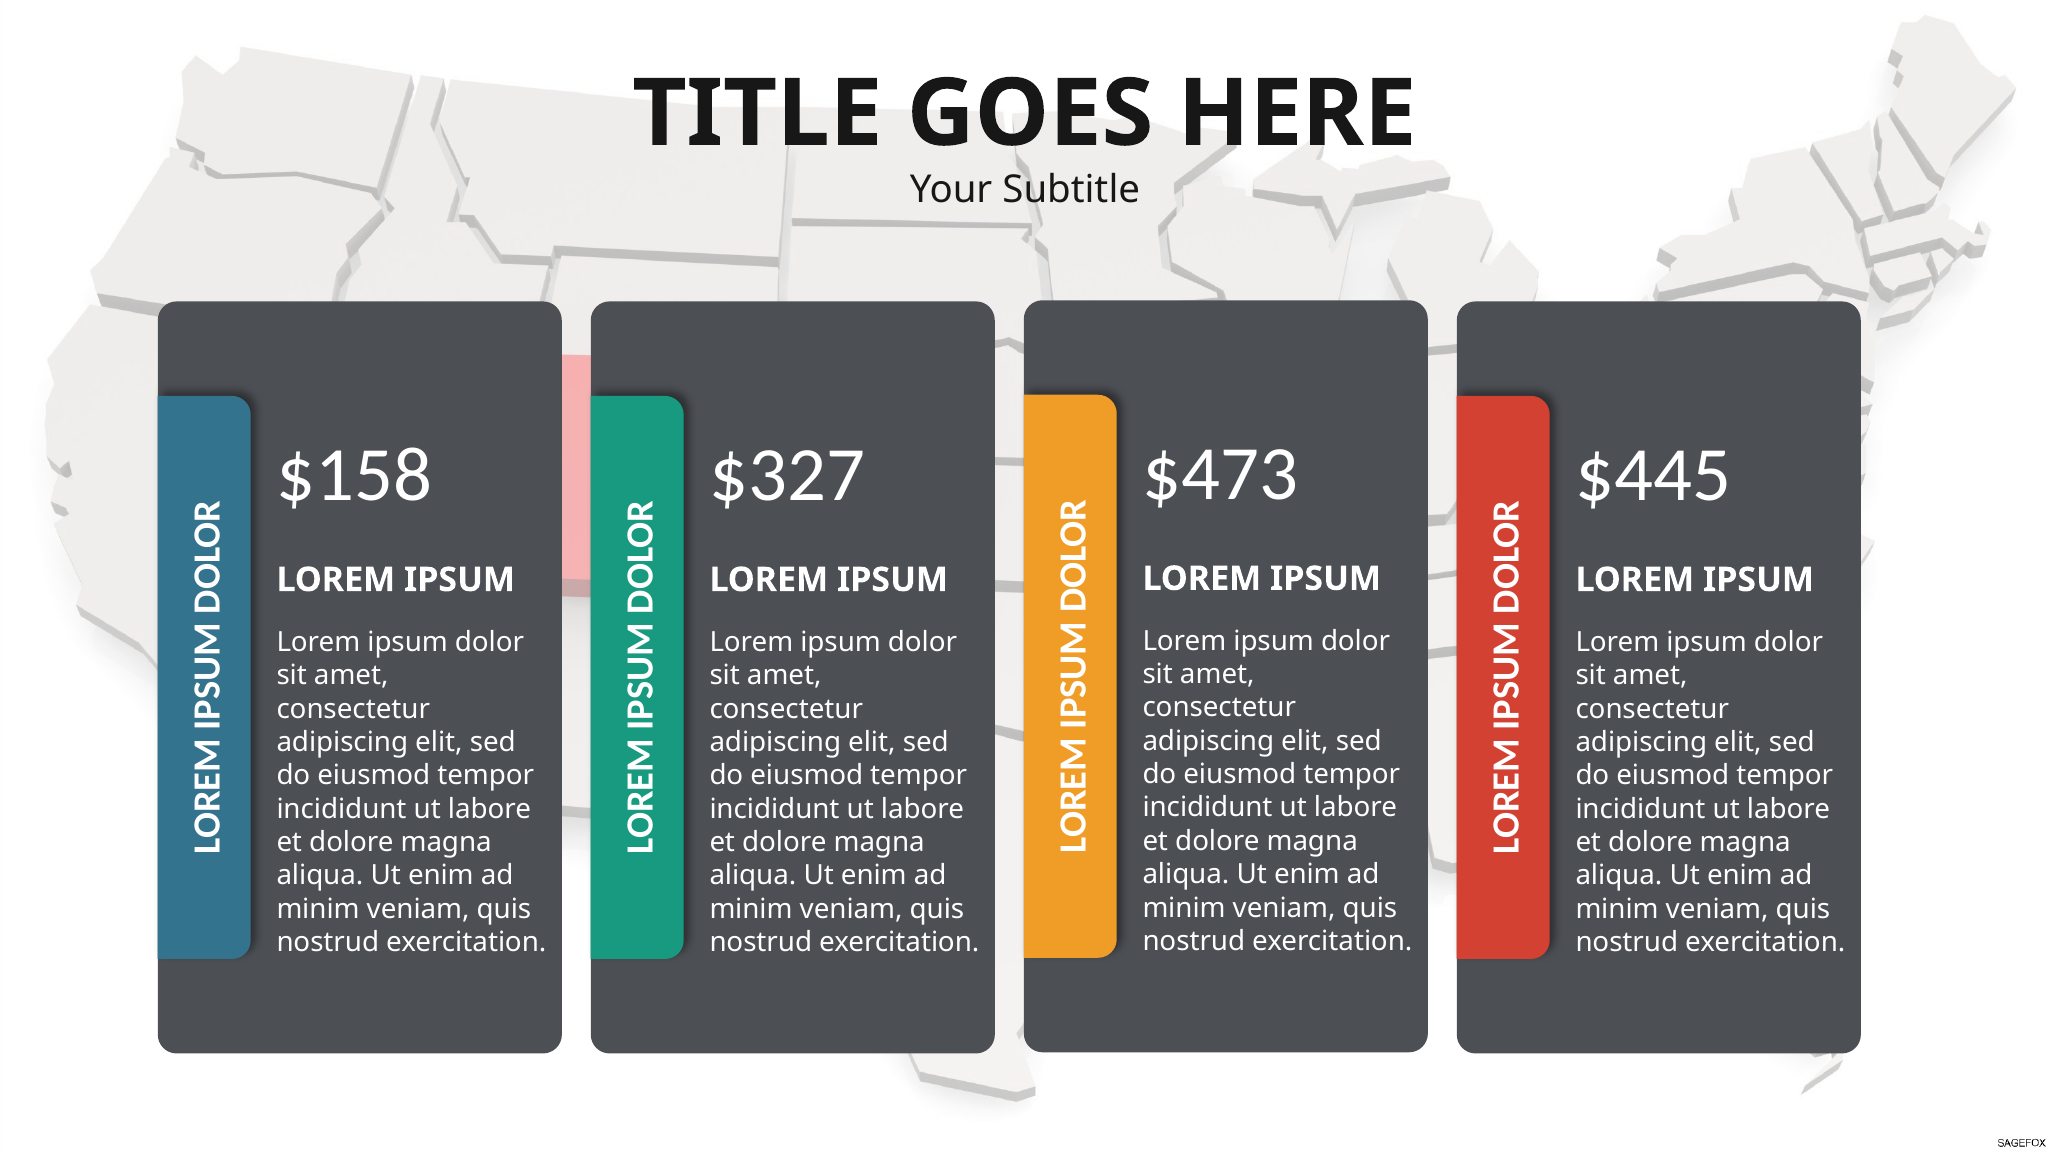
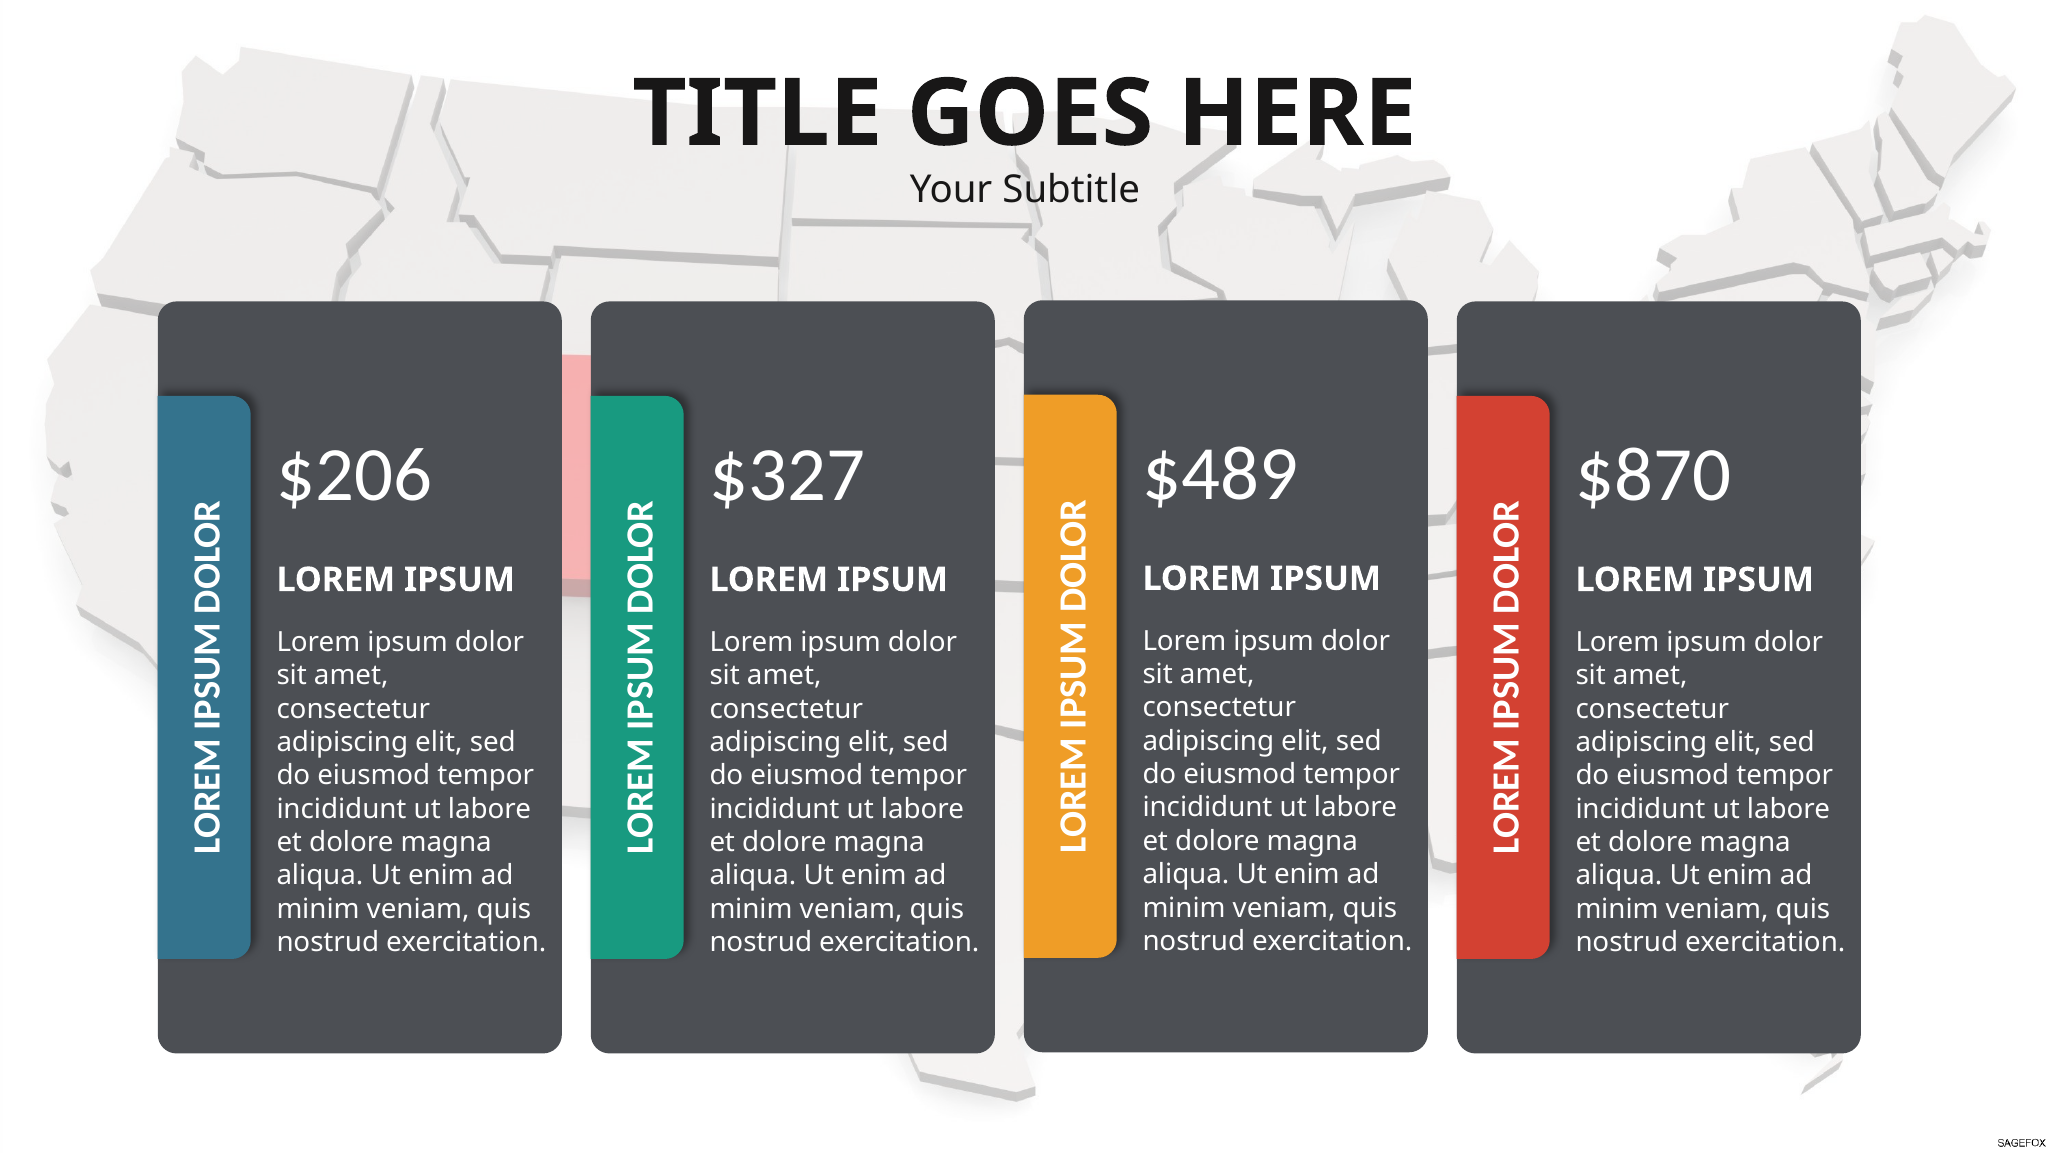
$473: $473 -> $489
$158: $158 -> $206
$445: $445 -> $870
